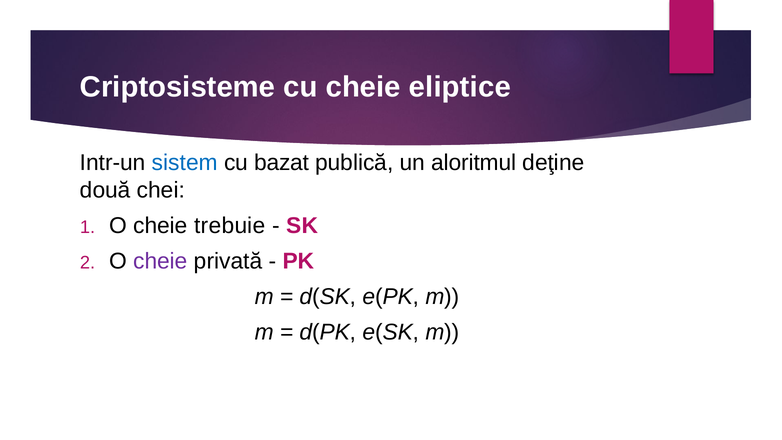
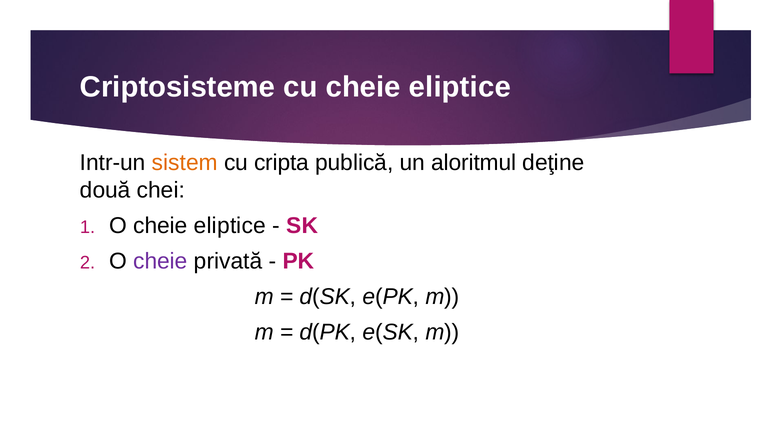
sistem colour: blue -> orange
bazat: bazat -> cripta
O cheie trebuie: trebuie -> eliptice
